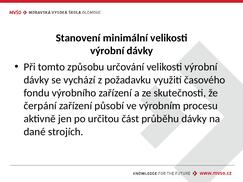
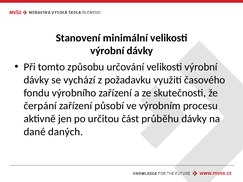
strojích: strojích -> daných
